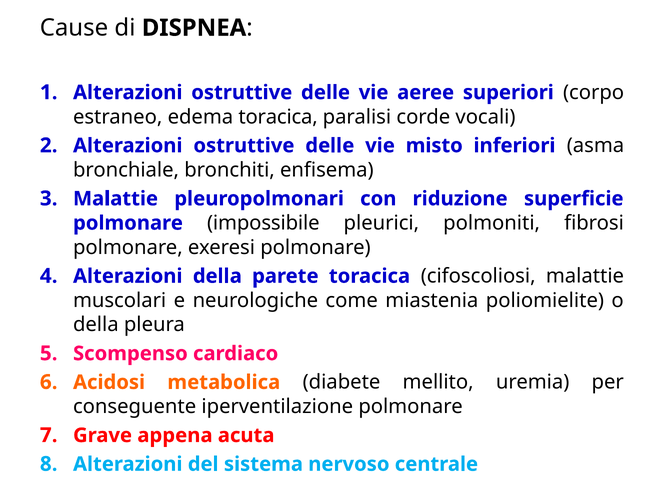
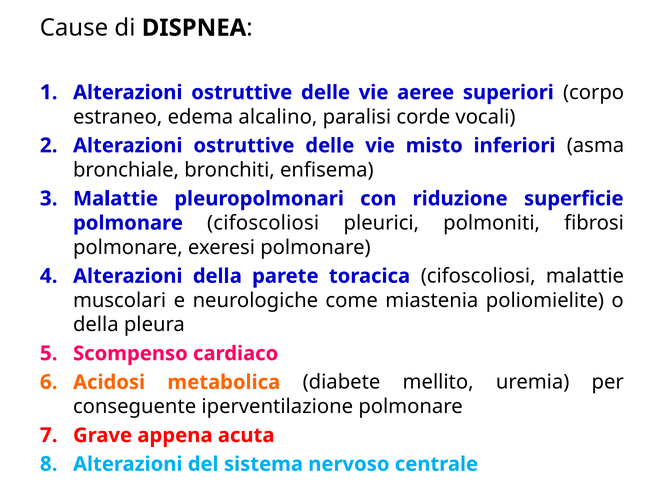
edema toracica: toracica -> alcalino
polmonare impossibile: impossibile -> cifoscoliosi
